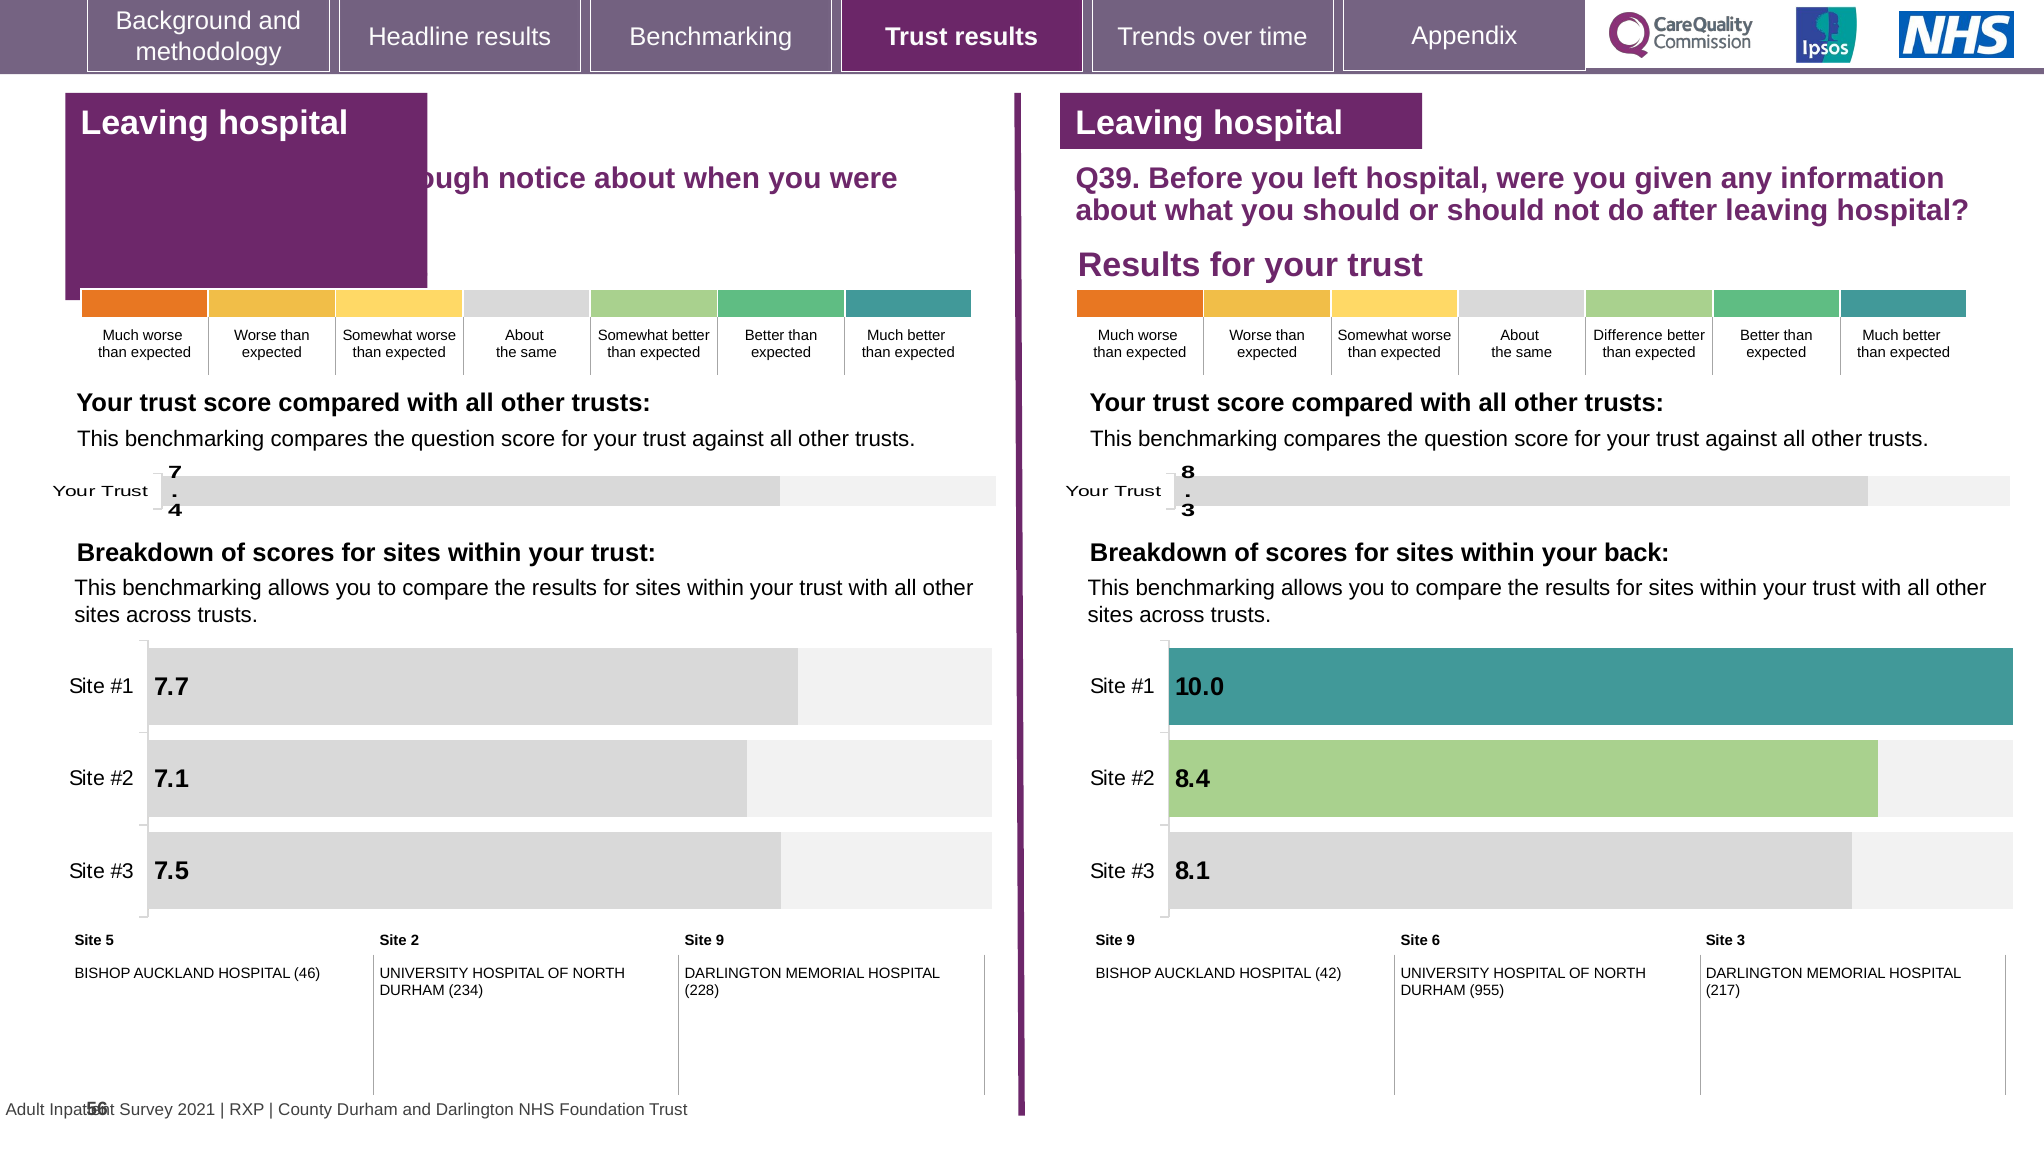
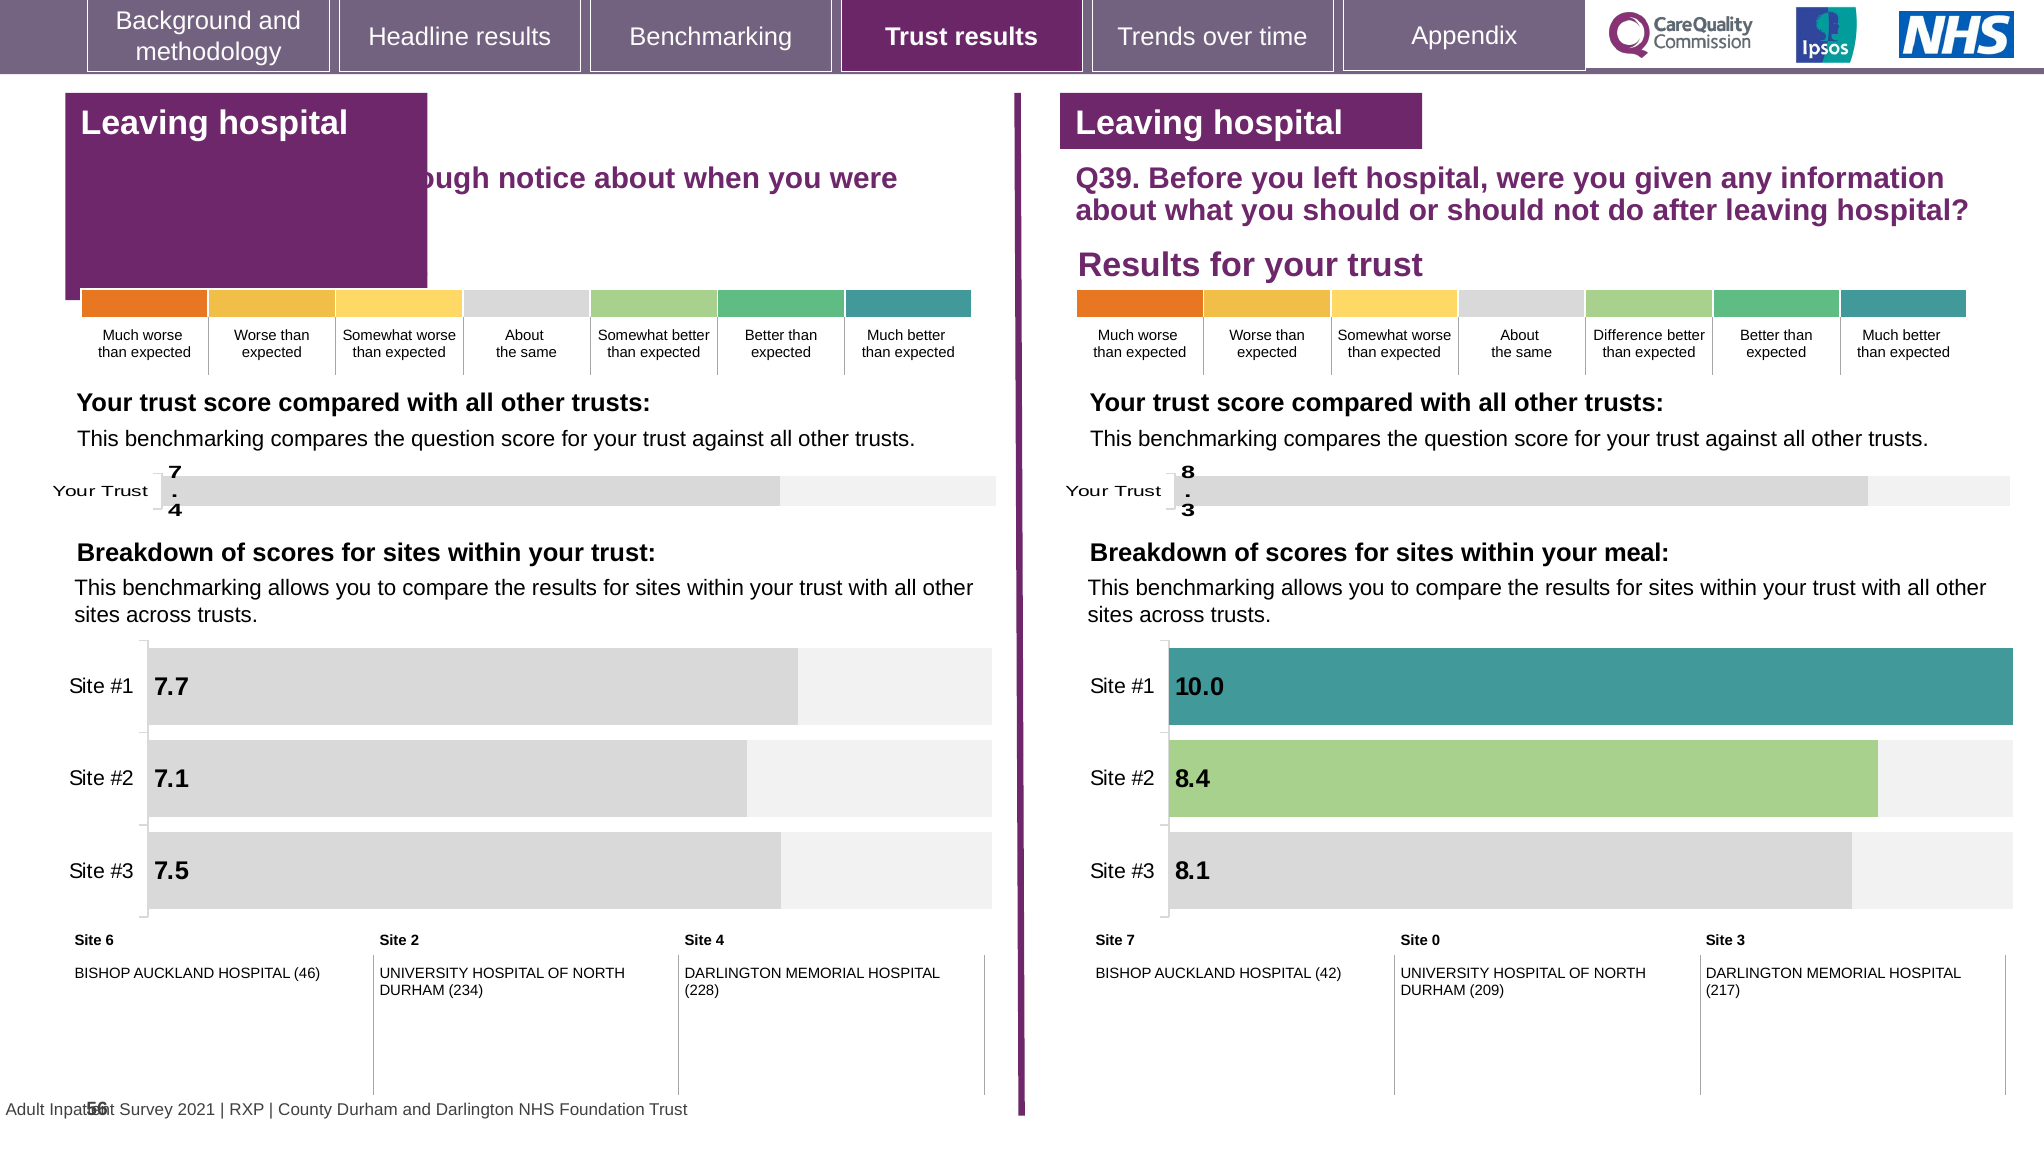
back: back -> meal
5: 5 -> 6
2 Site 9: 9 -> 4
9 at (1131, 940): 9 -> 7
6: 6 -> 0
955: 955 -> 209
